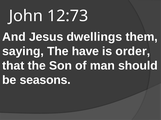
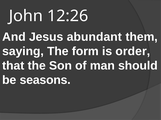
12:73: 12:73 -> 12:26
dwellings: dwellings -> abundant
have: have -> form
